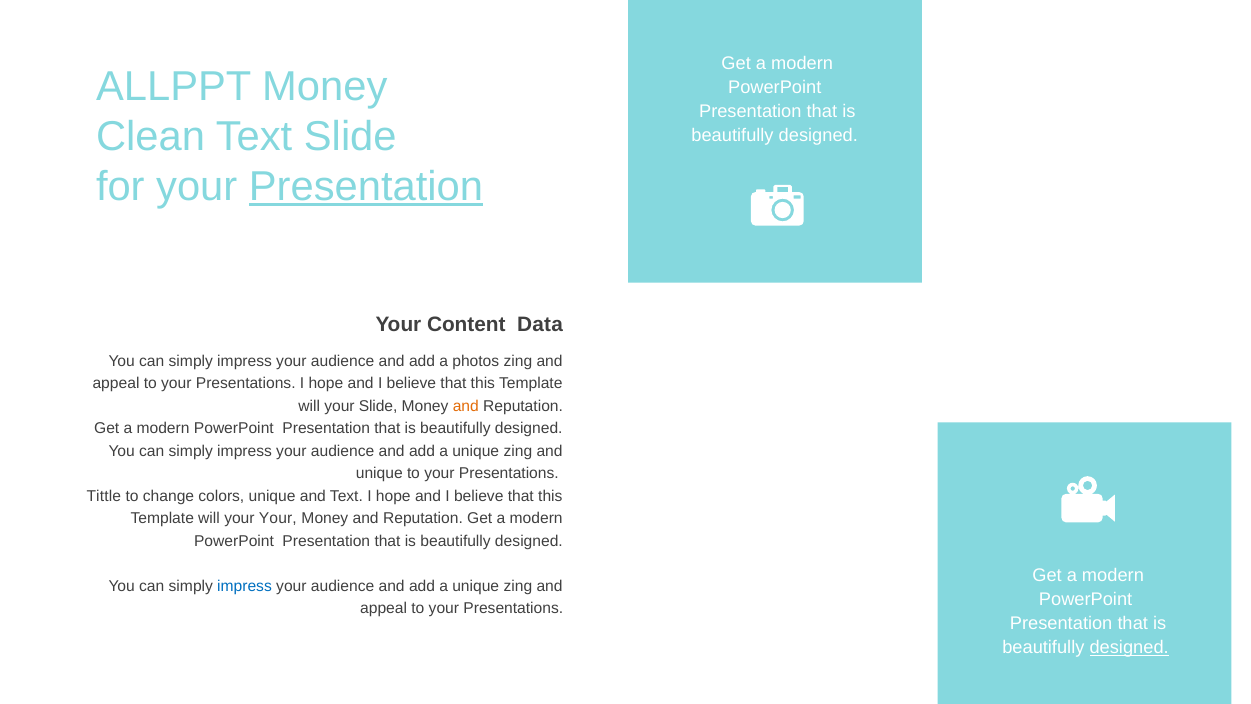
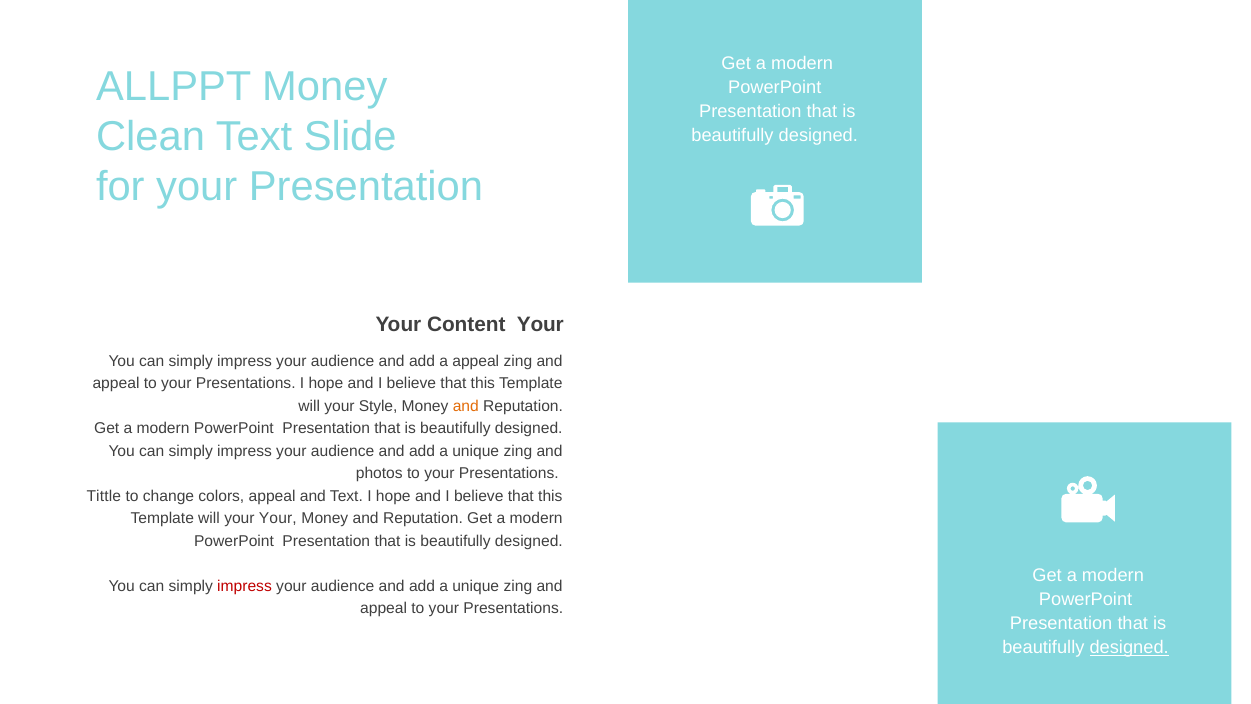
Presentation at (366, 187) underline: present -> none
Content Data: Data -> Your
a photos: photos -> appeal
your Slide: Slide -> Style
unique at (379, 474): unique -> photos
colors unique: unique -> appeal
impress at (245, 586) colour: blue -> red
